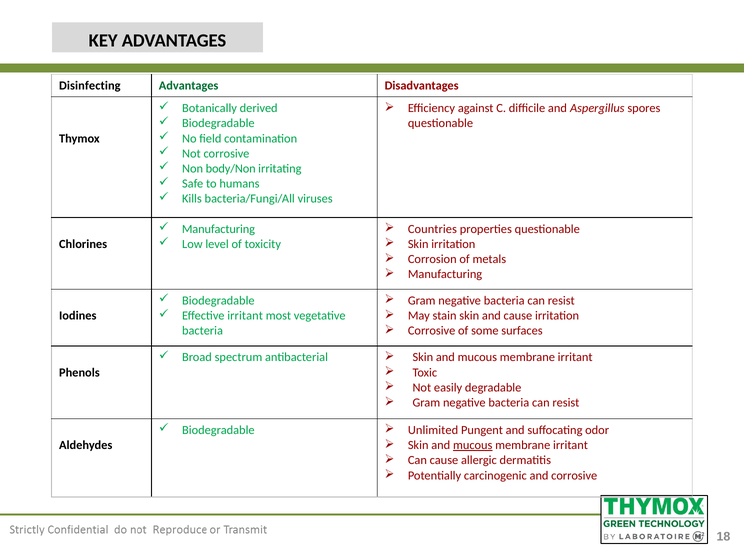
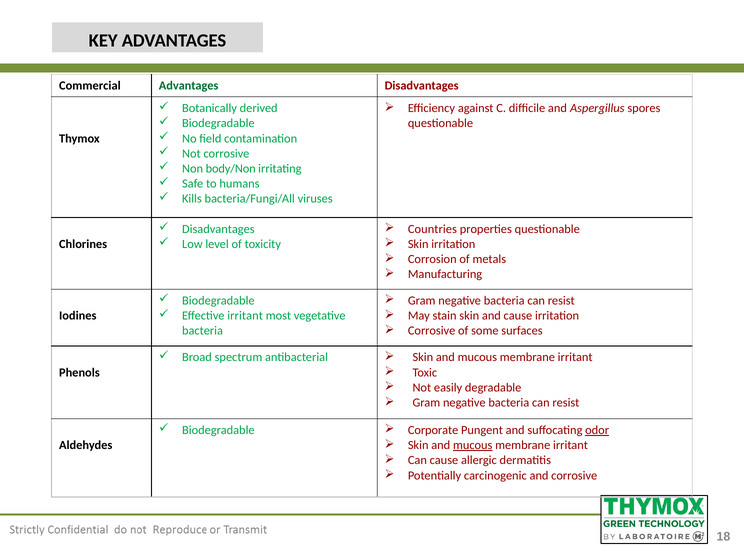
Disinfecting: Disinfecting -> Commercial
Manufacturing at (218, 229): Manufacturing -> Disadvantages
Unlimited: Unlimited -> Corporate
odor underline: none -> present
